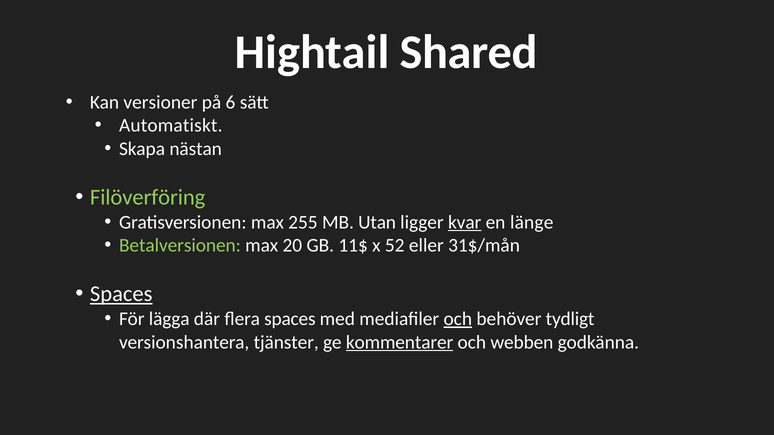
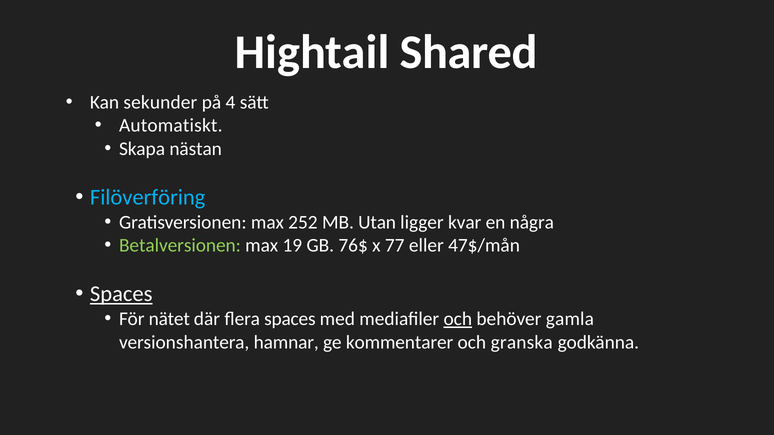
versioner: versioner -> sekunder
6: 6 -> 4
Filöverföring colour: light green -> light blue
255: 255 -> 252
kvar underline: present -> none
länge: länge -> några
20: 20 -> 19
11$: 11$ -> 76$
52: 52 -> 77
31$/mån: 31$/mån -> 47$/mån
lägga: lägga -> nätet
tydligt: tydligt -> gamla
tjänster: tjänster -> hamnar
kommentarer underline: present -> none
webben: webben -> granska
